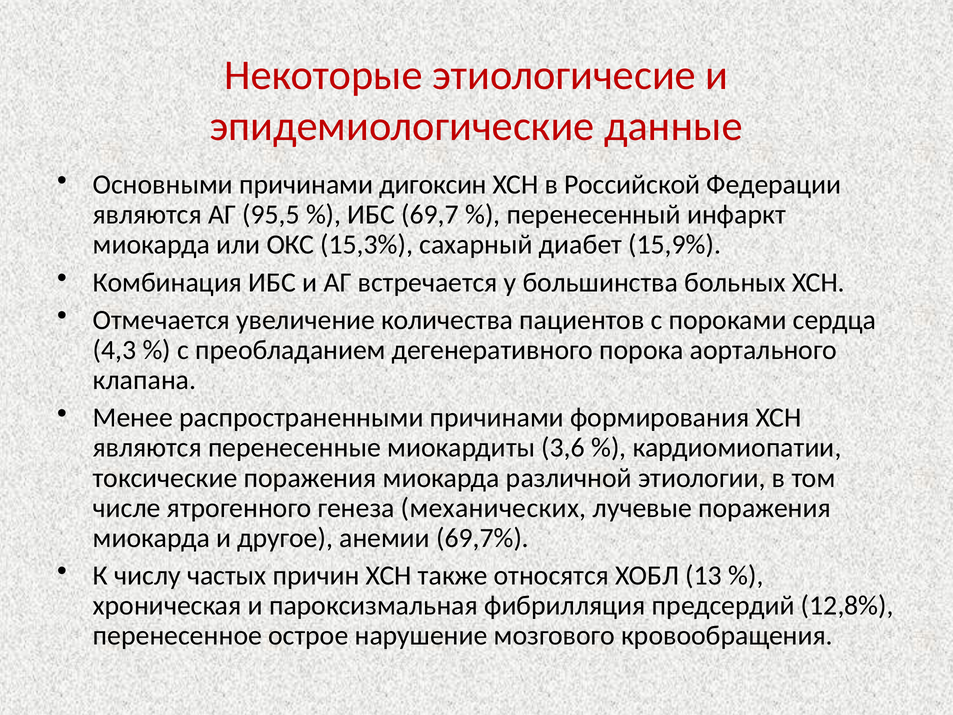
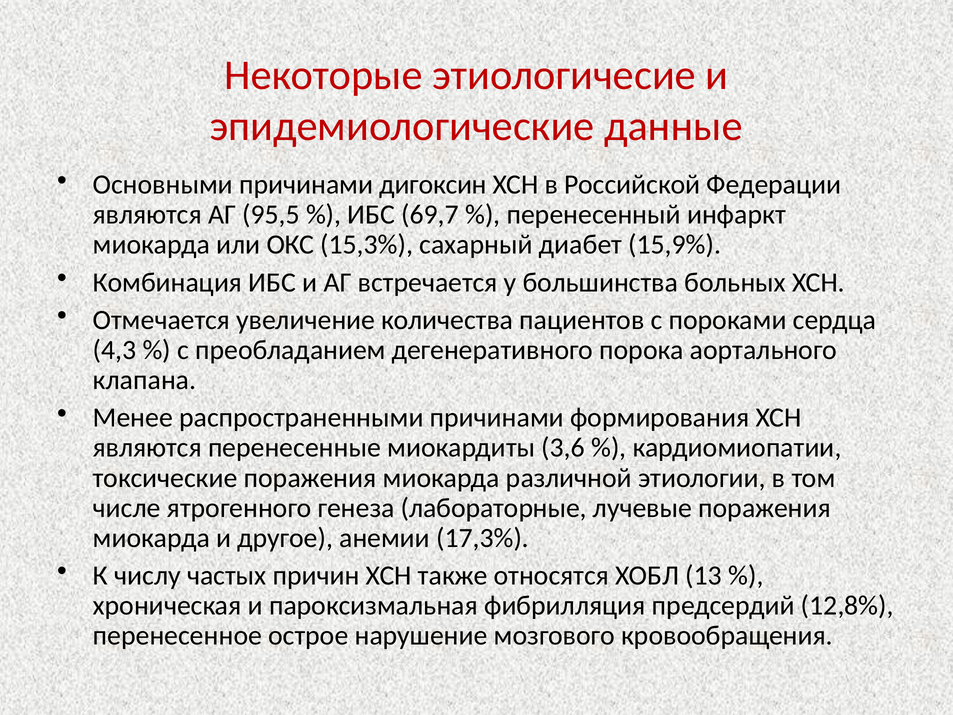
механических: механических -> лабораторные
69,7%: 69,7% -> 17,3%
